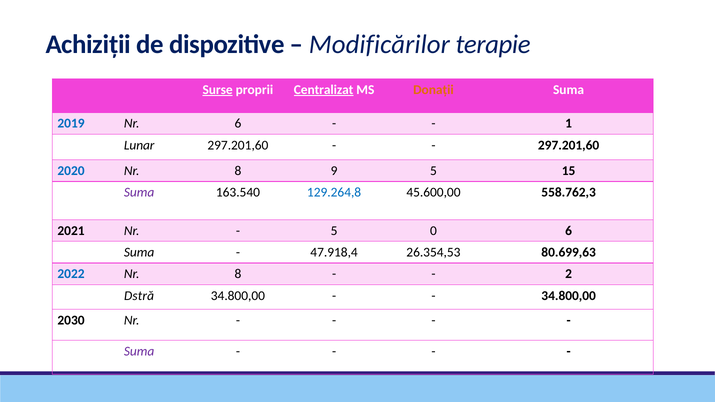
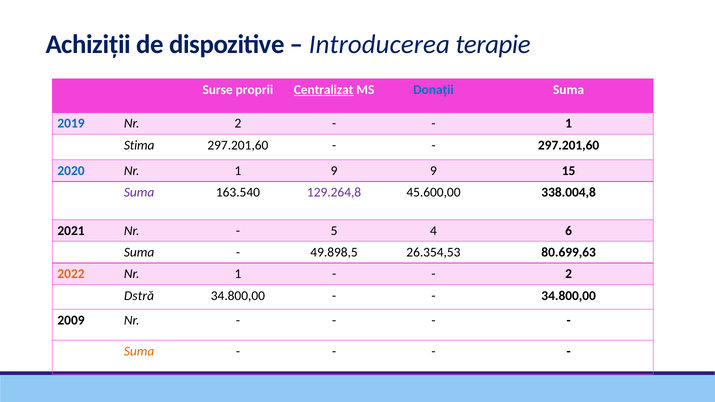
Modificărilor: Modificărilor -> Introducerea
Surse underline: present -> none
Donații colour: orange -> blue
Nr 6: 6 -> 2
Lunar: Lunar -> Stima
8 at (238, 171): 8 -> 1
9 5: 5 -> 9
129.264,8 colour: blue -> purple
558.762,3: 558.762,3 -> 338.004,8
0: 0 -> 4
47.918,4: 47.918,4 -> 49.898,5
2022 colour: blue -> orange
8 at (238, 274): 8 -> 1
2030: 2030 -> 2009
Suma at (139, 351) colour: purple -> orange
